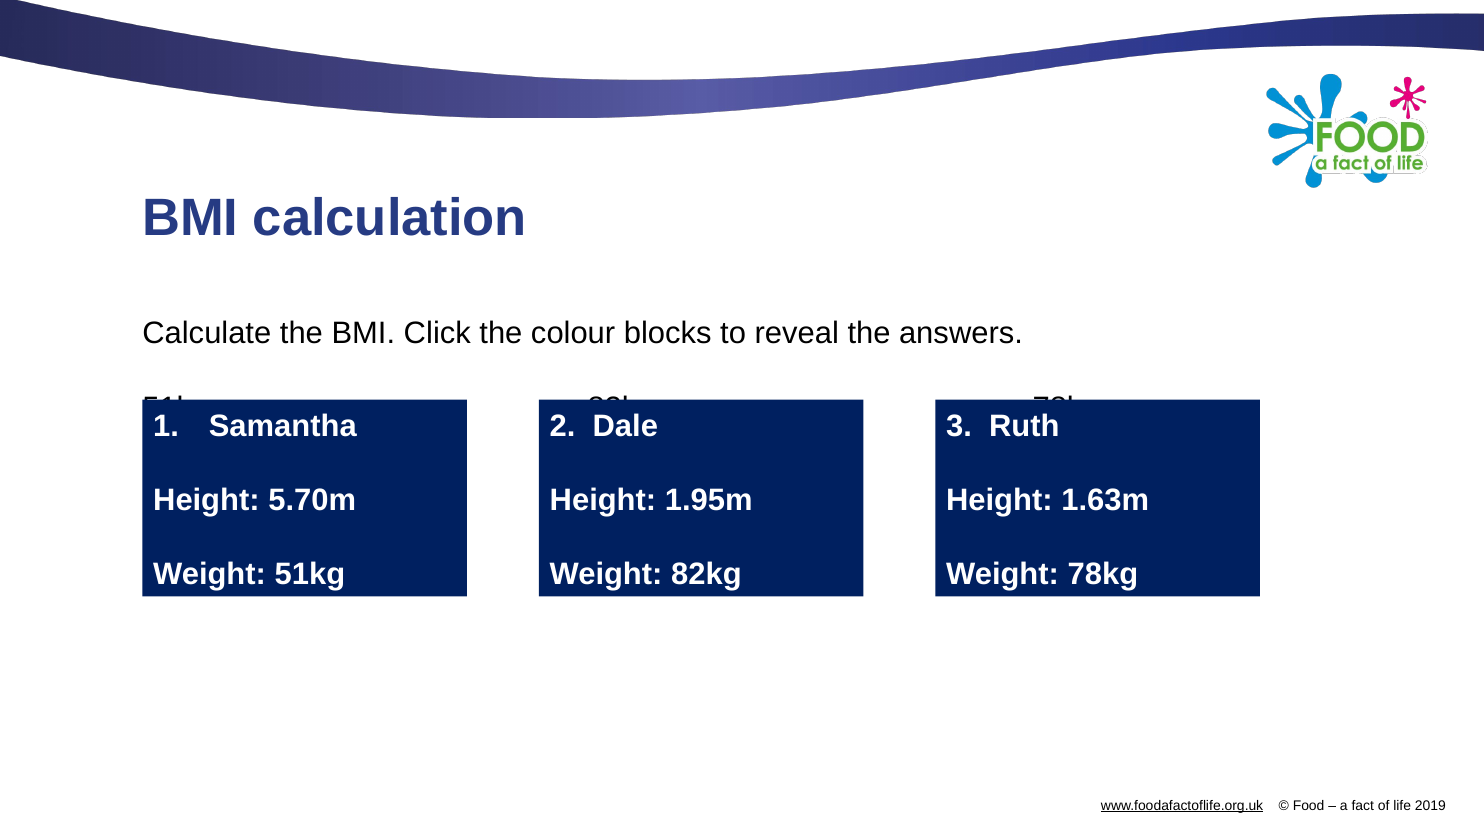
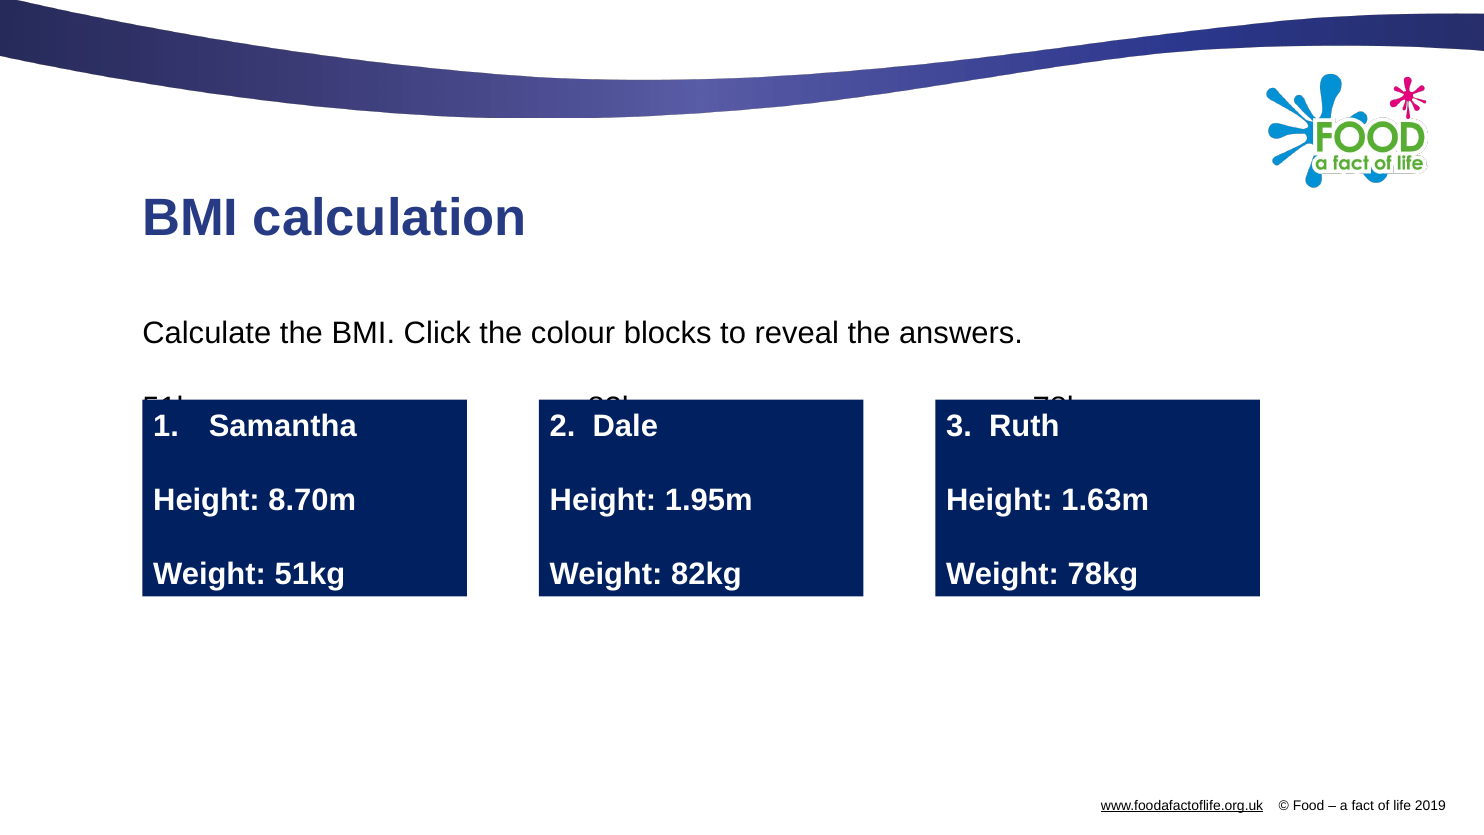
5.70m: 5.70m -> 8.70m
